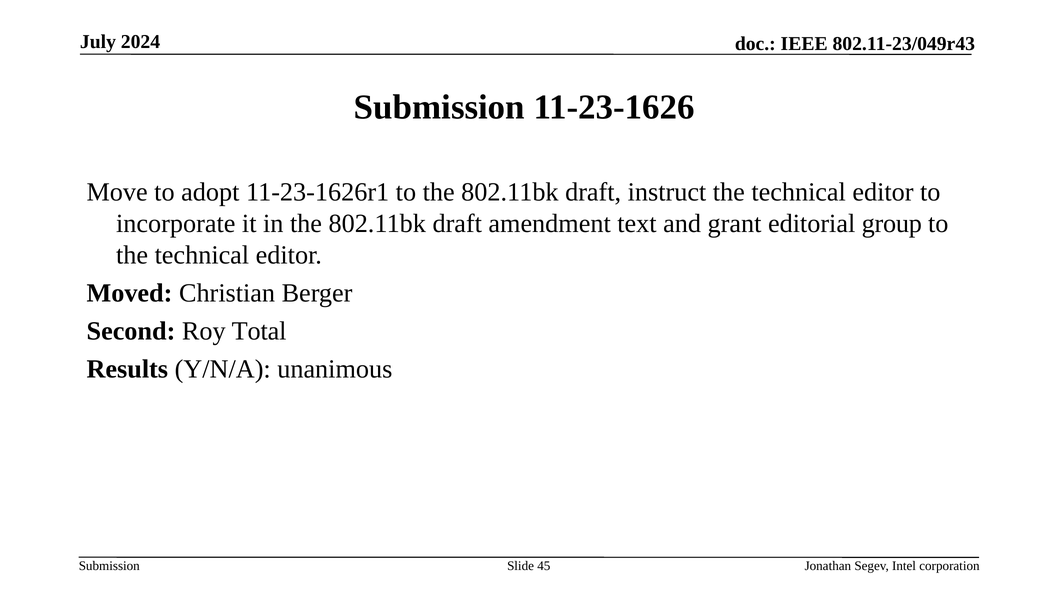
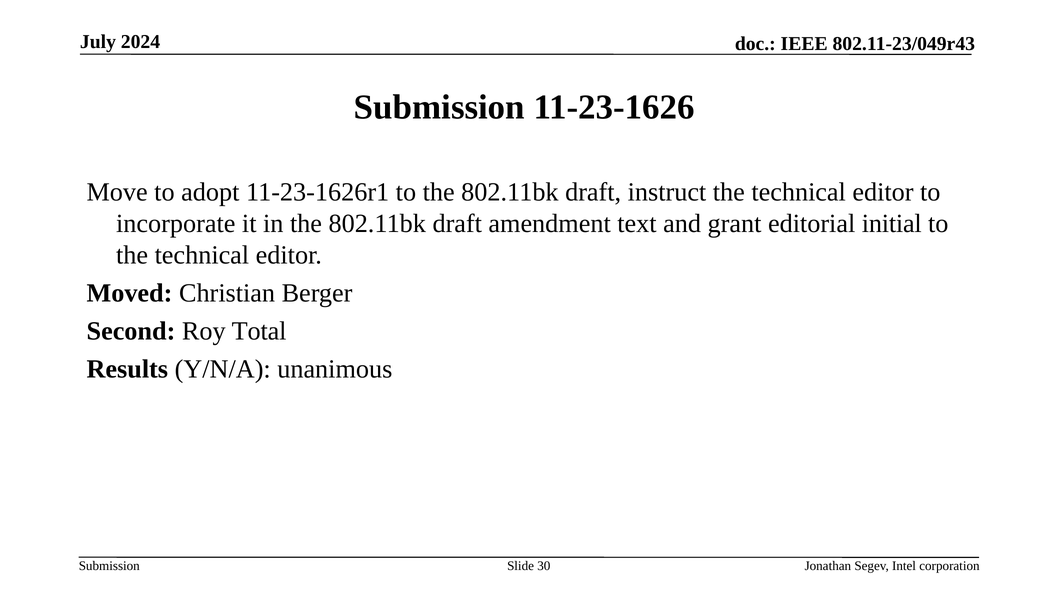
group: group -> initial
45: 45 -> 30
